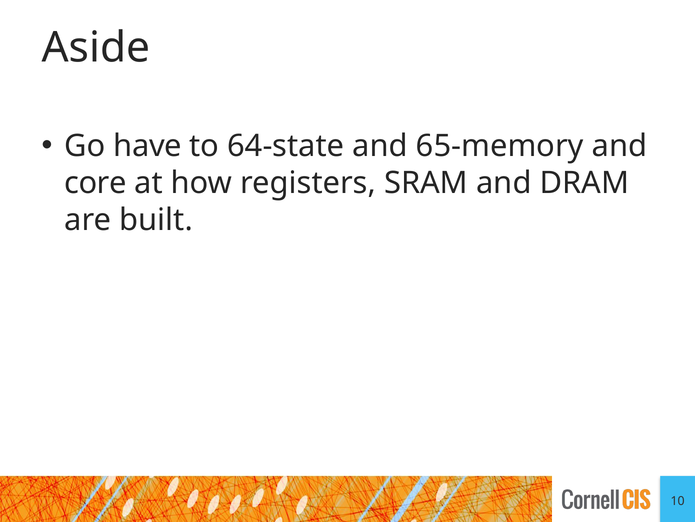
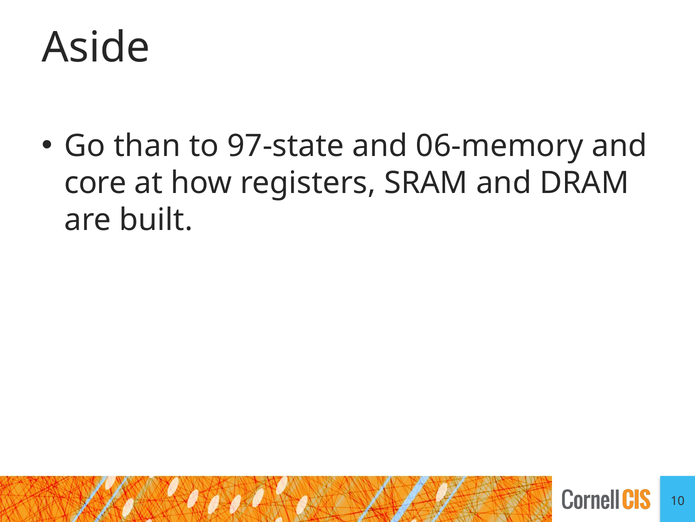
have: have -> than
64-state: 64-state -> 97-state
65-memory: 65-memory -> 06-memory
